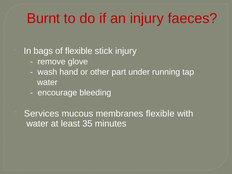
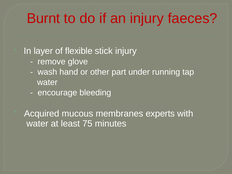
bags: bags -> layer
Services: Services -> Acquired
membranes flexible: flexible -> experts
35: 35 -> 75
